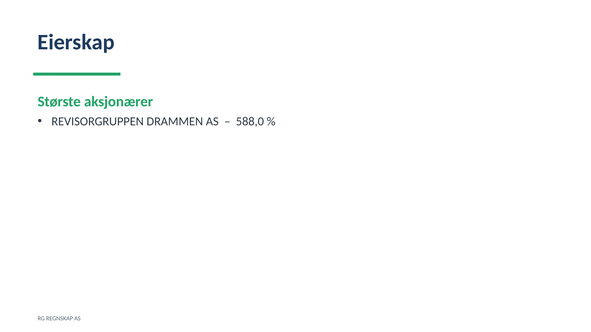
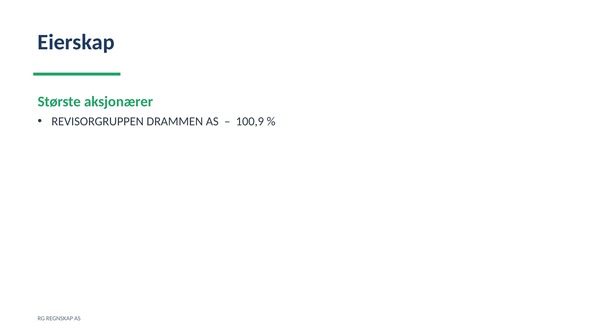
588,0: 588,0 -> 100,9
